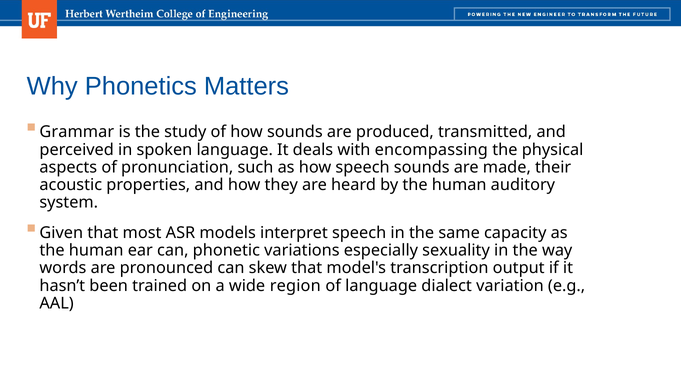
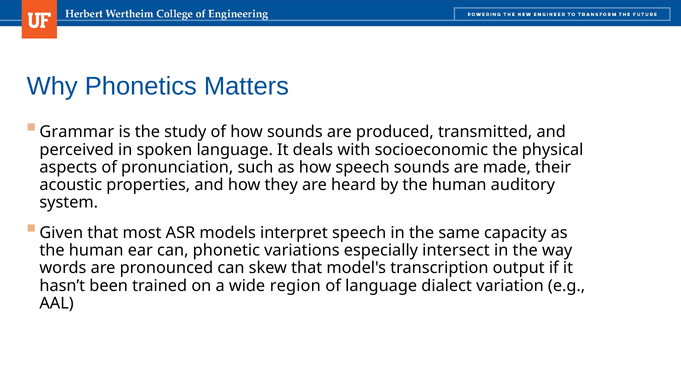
encompassing: encompassing -> socioeconomic
sexuality: sexuality -> intersect
